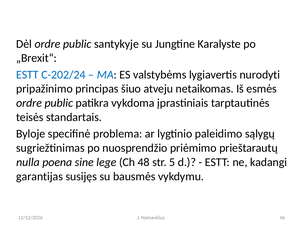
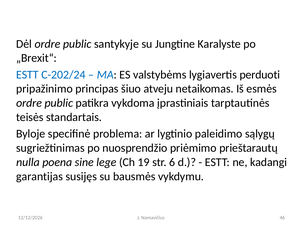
nurodyti: nurodyti -> perduoti
48: 48 -> 19
5: 5 -> 6
